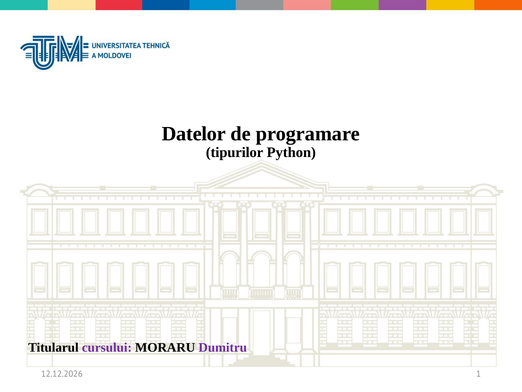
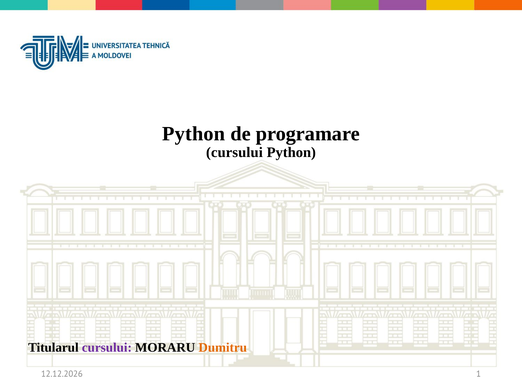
Datelor at (194, 133): Datelor -> Python
tipurilor at (235, 152): tipurilor -> cursului
Dumitru colour: purple -> orange
